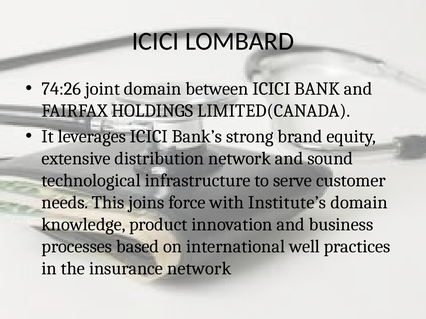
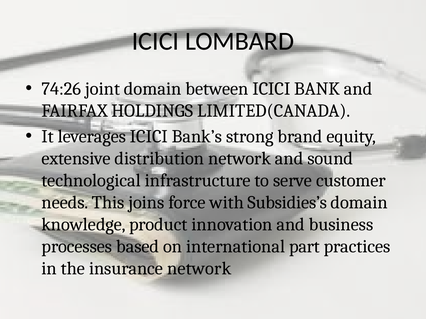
Institute’s: Institute’s -> Subsidies’s
well: well -> part
